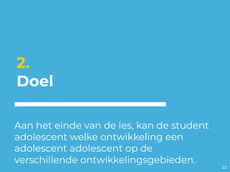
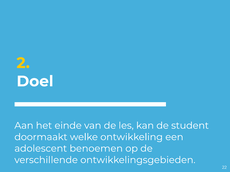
adolescent at (41, 137): adolescent -> doormaakt
adolescent adolescent: adolescent -> benoemen
